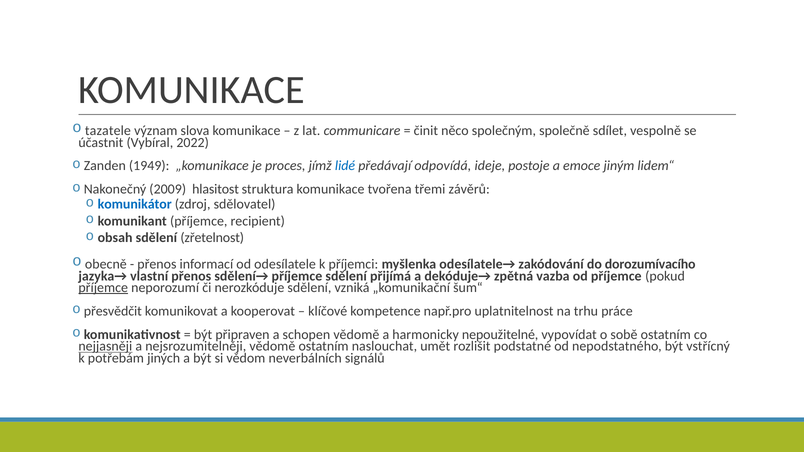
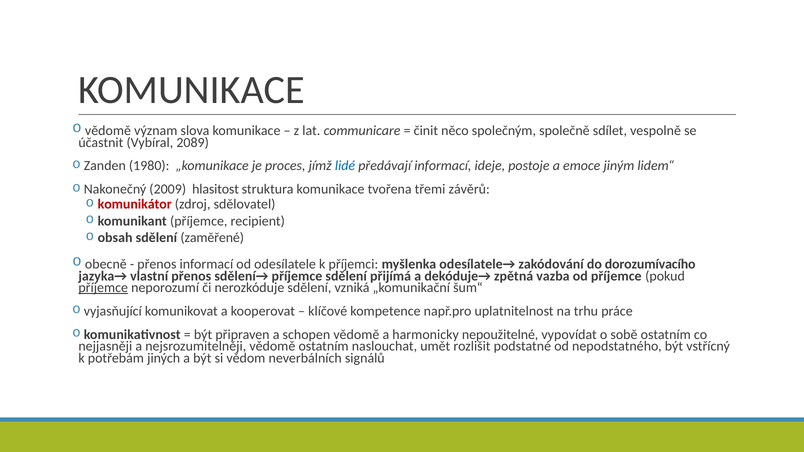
o tazatele: tazatele -> vědomě
2022: 2022 -> 2089
1949: 1949 -> 1980
předávají odpovídá: odpovídá -> informací
komunikátor colour: blue -> red
zřetelnost: zřetelnost -> zaměřené
přesvědčit: přesvědčit -> vyjasňující
nejjasněji underline: present -> none
